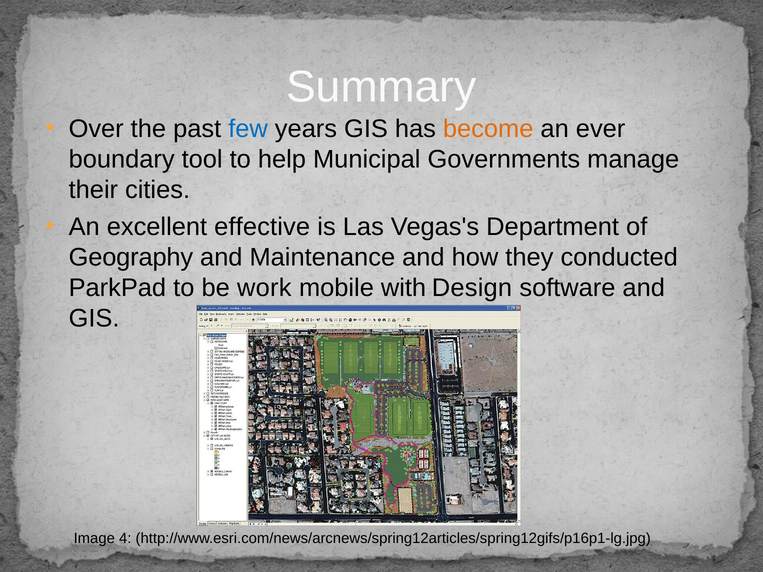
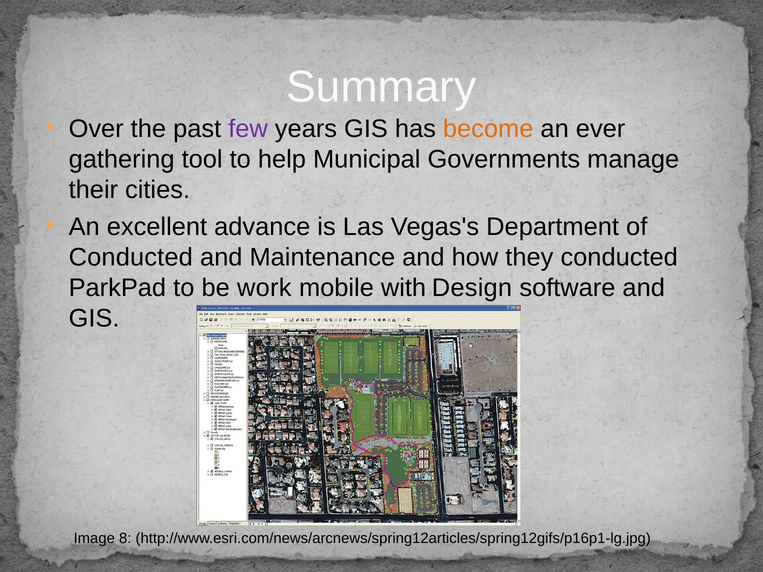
few colour: blue -> purple
boundary: boundary -> gathering
effective: effective -> advance
Geography at (131, 257): Geography -> Conducted
4: 4 -> 8
